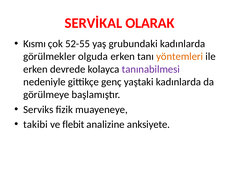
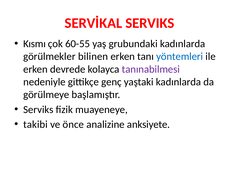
SERVİKAL OLARAK: OLARAK -> SERVIKS
52-55: 52-55 -> 60-55
olguda: olguda -> bilinen
yöntemleri colour: orange -> blue
flebit: flebit -> önce
